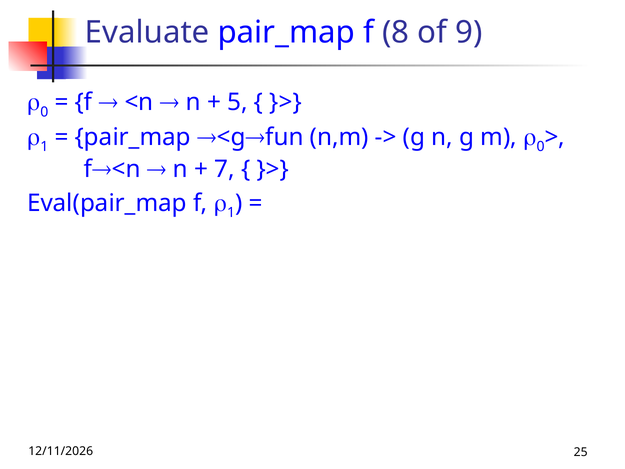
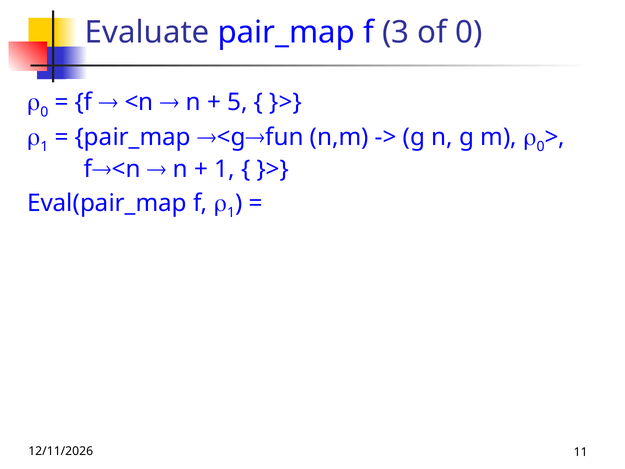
8: 8 -> 3
of 9: 9 -> 0
7 at (225, 169): 7 -> 1
25: 25 -> 11
